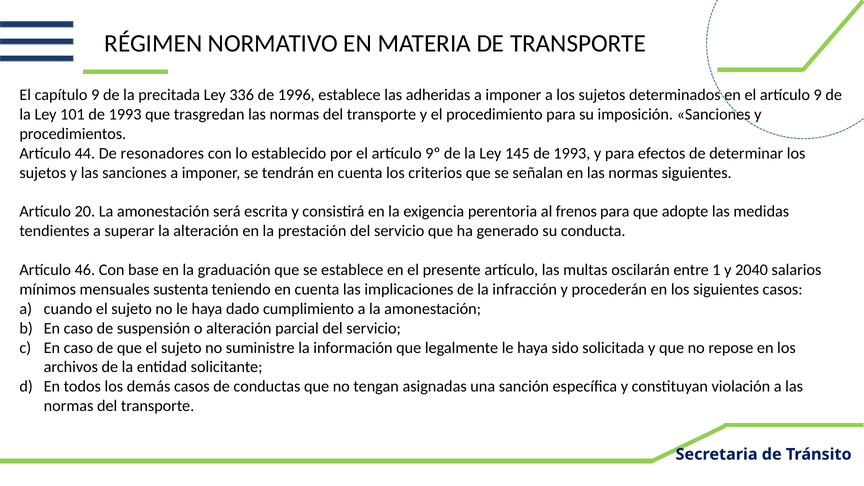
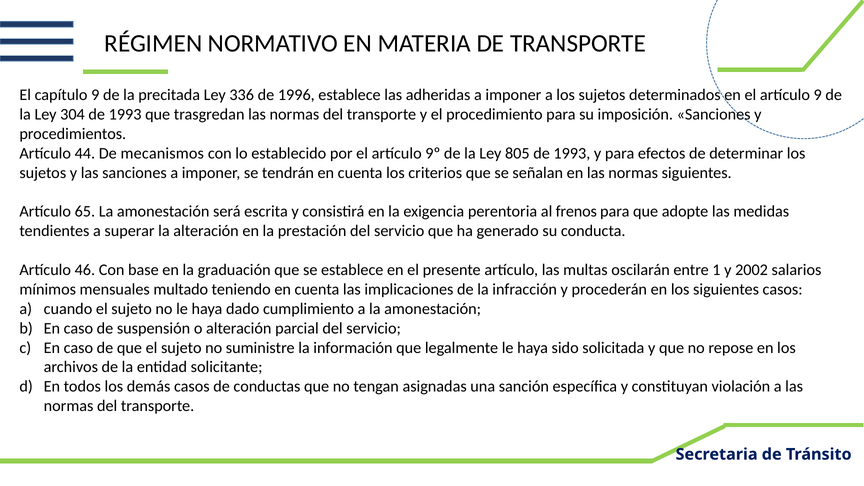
101: 101 -> 304
resonadores: resonadores -> mecanismos
145: 145 -> 805
20: 20 -> 65
2040: 2040 -> 2002
sustenta: sustenta -> multado
